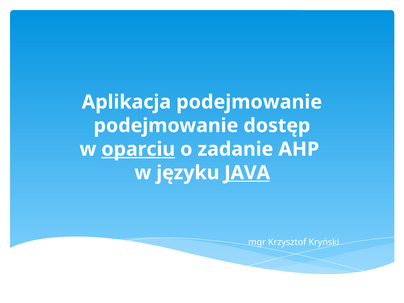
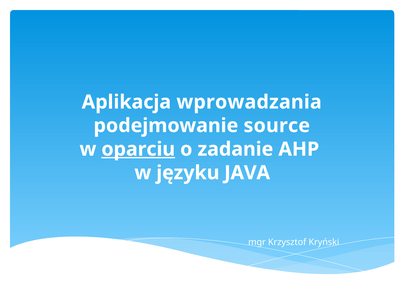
Aplikacja podejmowanie: podejmowanie -> wprowadzania
dostęp: dostęp -> source
JAVA underline: present -> none
